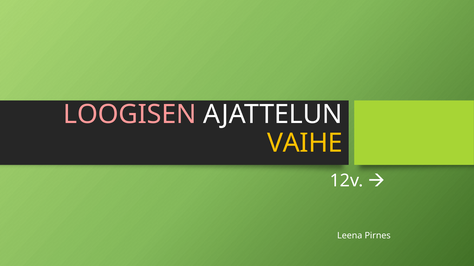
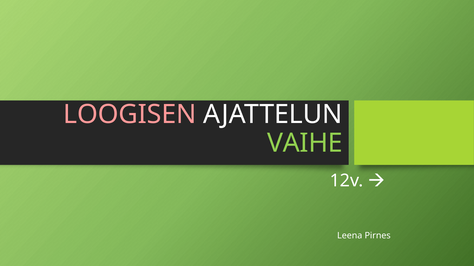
VAIHE colour: yellow -> light green
